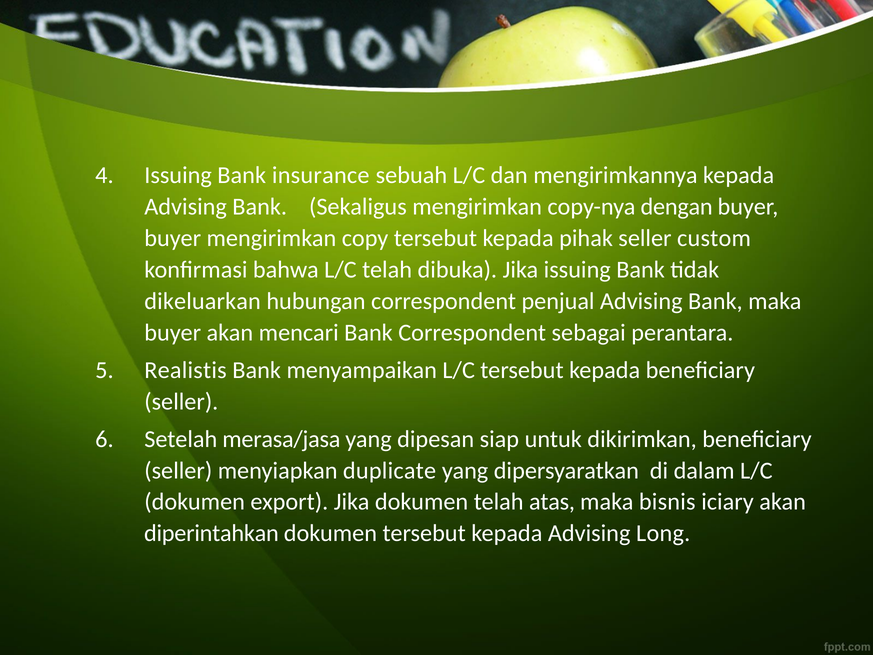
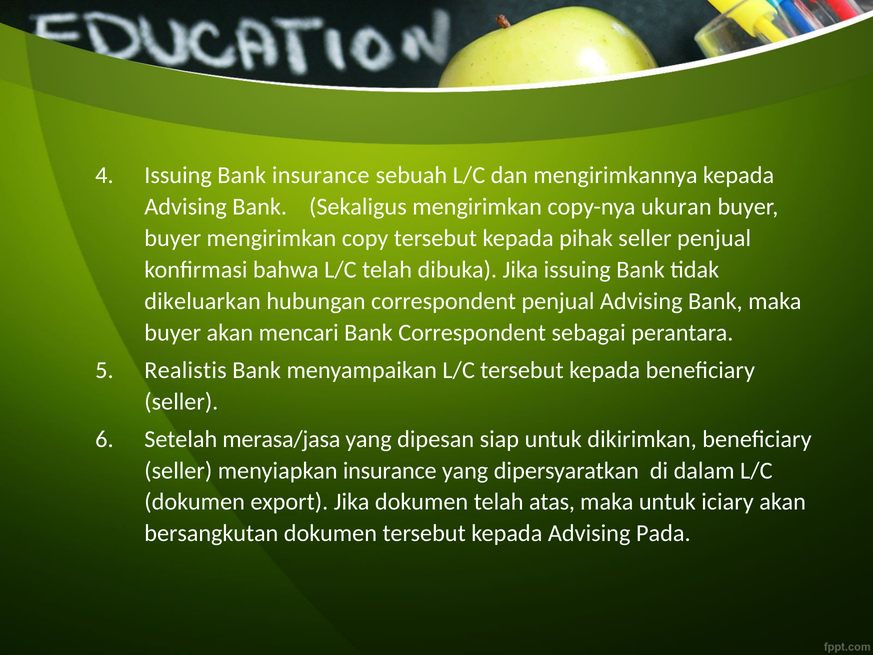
dengan: dengan -> ukuran
seller custom: custom -> penjual
menyiapkan duplicate: duplicate -> insurance
maka bisnis: bisnis -> untuk
diperintahkan: diperintahkan -> bersangkutan
Long: Long -> Pada
